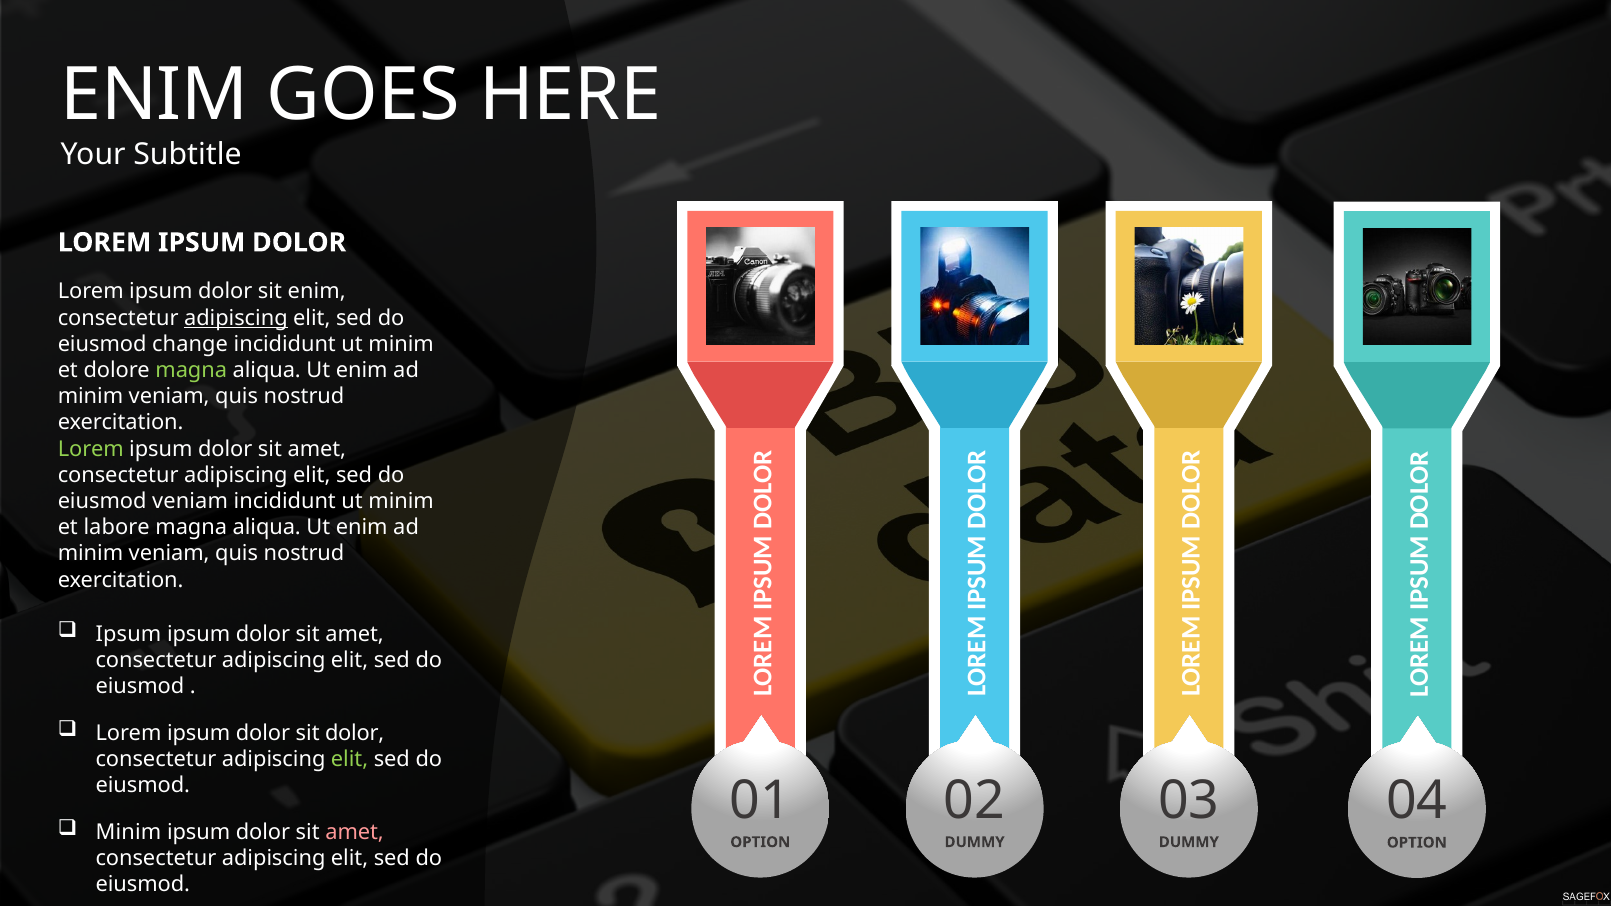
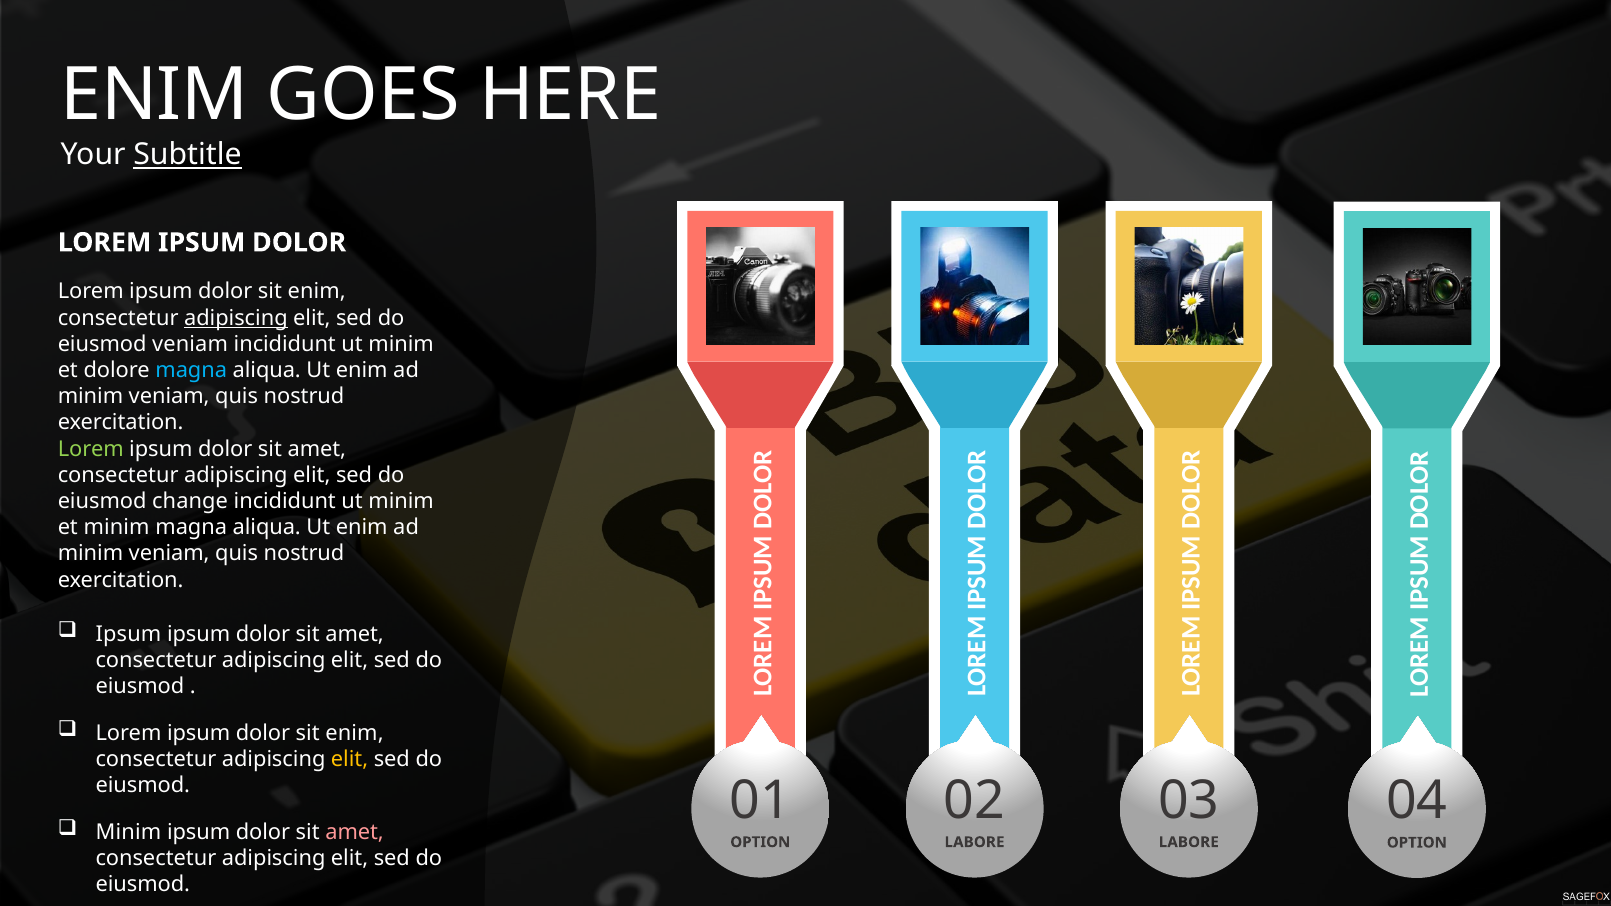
Subtitle underline: none -> present
eiusmod change: change -> veniam
magna at (191, 370) colour: light green -> light blue
eiusmod veniam: veniam -> change
et labore: labore -> minim
dolor at (355, 733): dolor -> enim
elit at (350, 759) colour: light green -> yellow
DUMMY at (975, 842): DUMMY -> LABORE
DUMMY at (1189, 842): DUMMY -> LABORE
